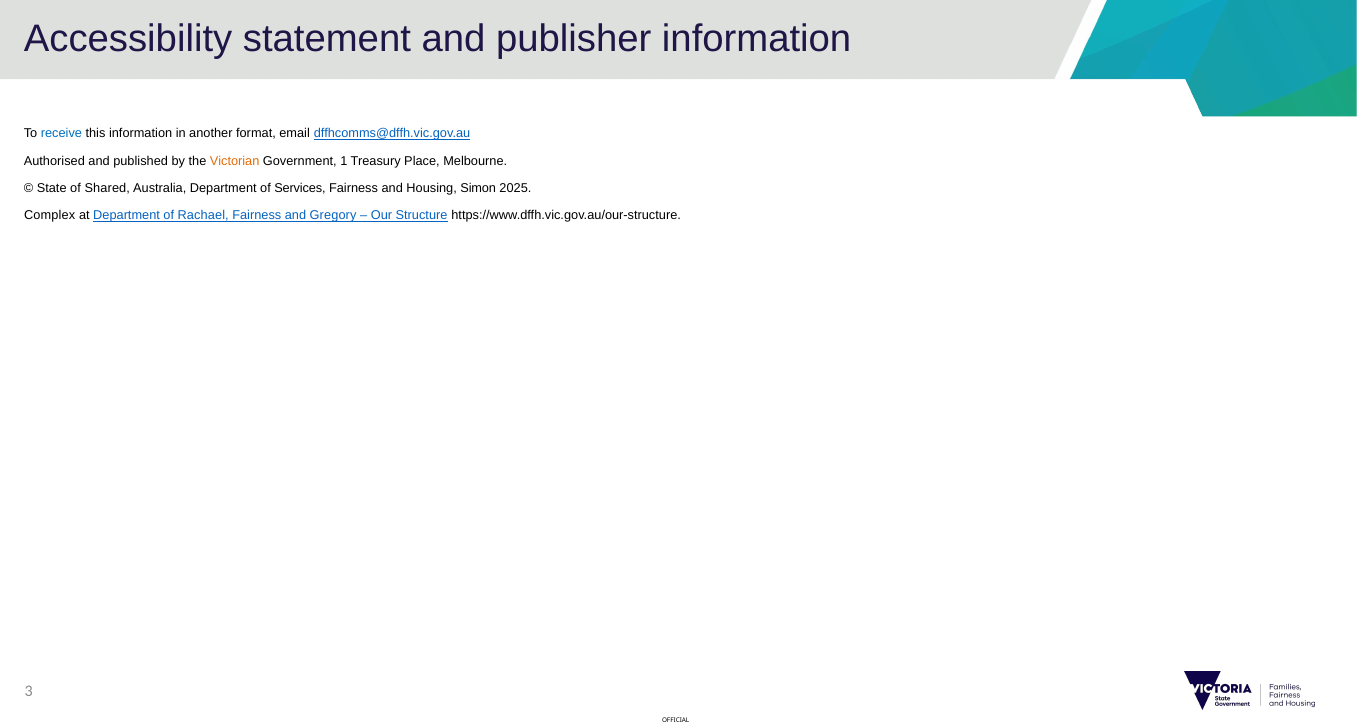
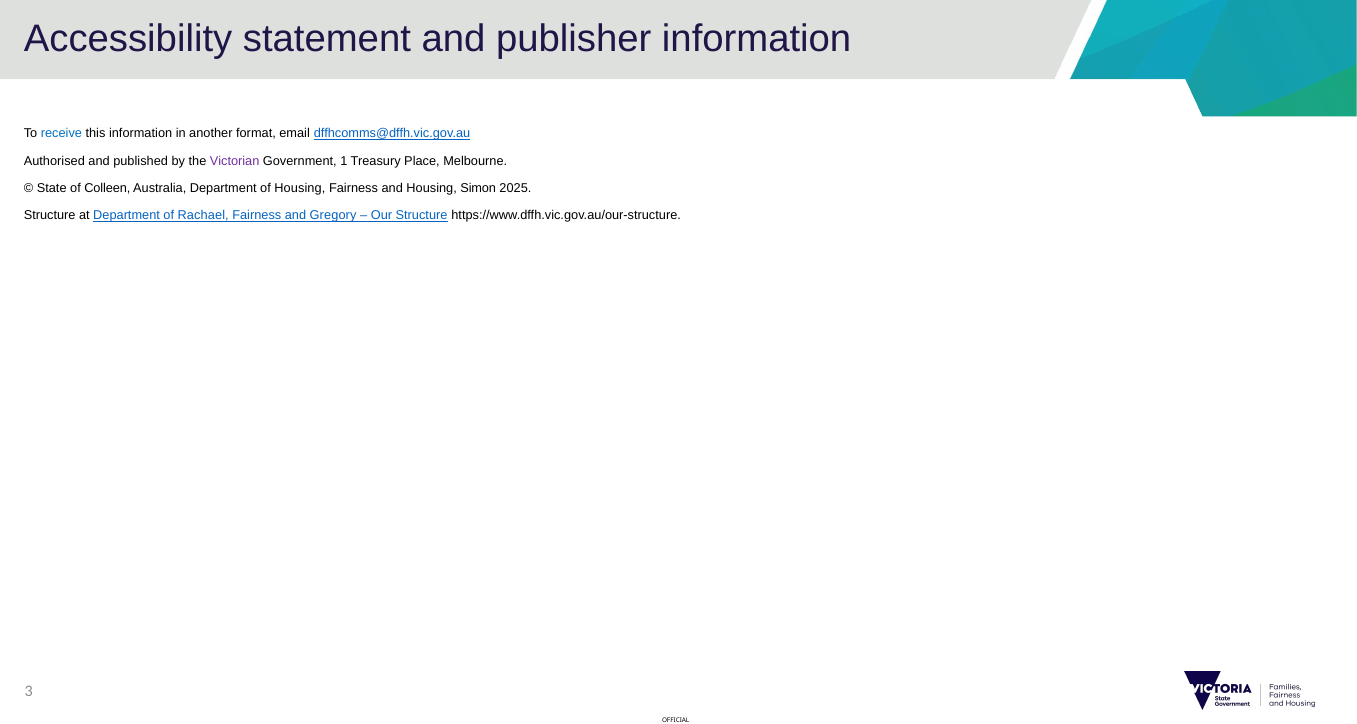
Victorian colour: orange -> purple
Shared: Shared -> Colleen
of Services: Services -> Housing
Complex at (50, 215): Complex -> Structure
